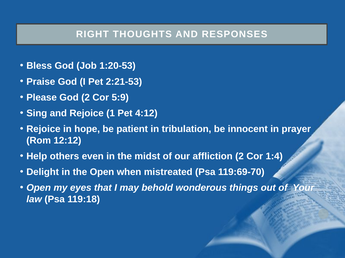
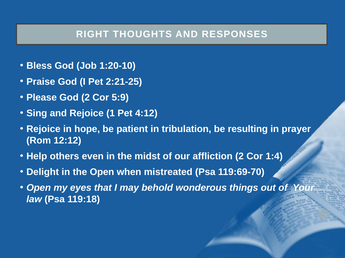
1:20-53: 1:20-53 -> 1:20-10
2:21-53: 2:21-53 -> 2:21-25
innocent: innocent -> resulting
